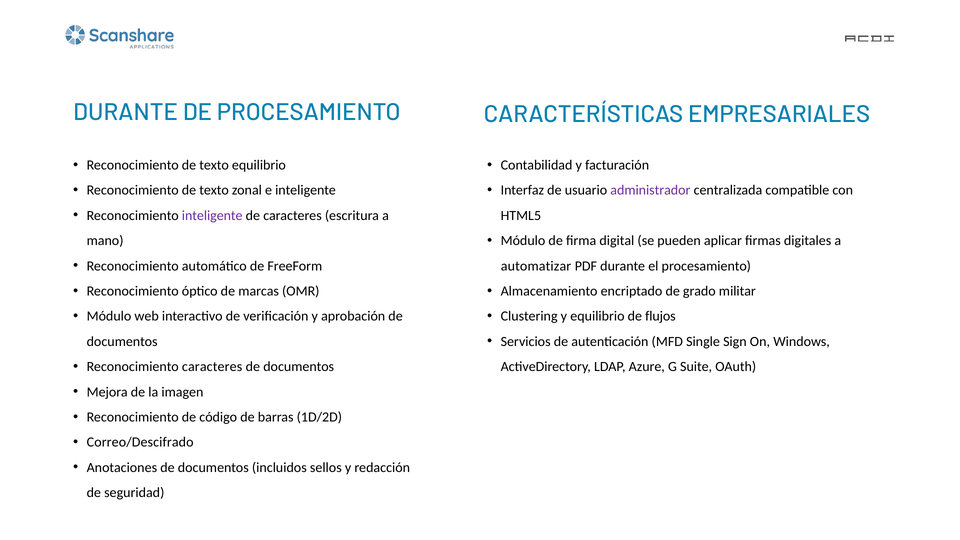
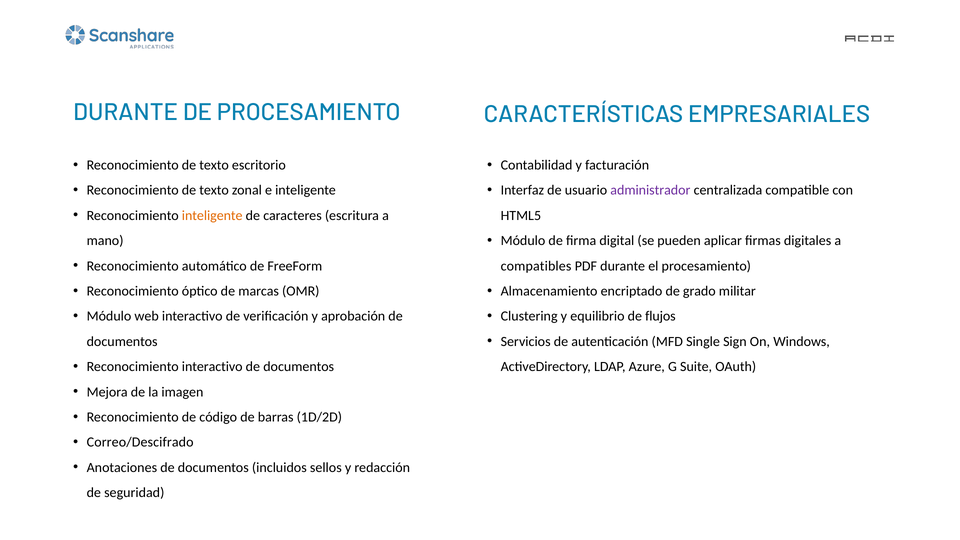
texto equilibrio: equilibrio -> escritorio
inteligente at (212, 216) colour: purple -> orange
automatizar: automatizar -> compatibles
Reconocimiento caracteres: caracteres -> interactivo
